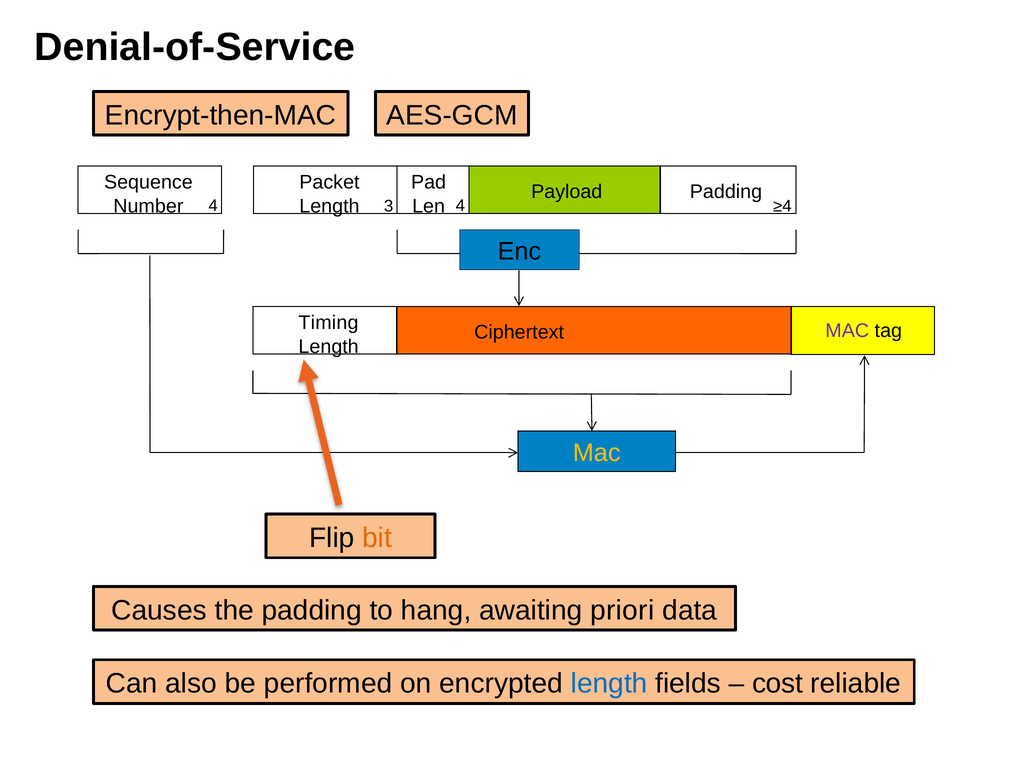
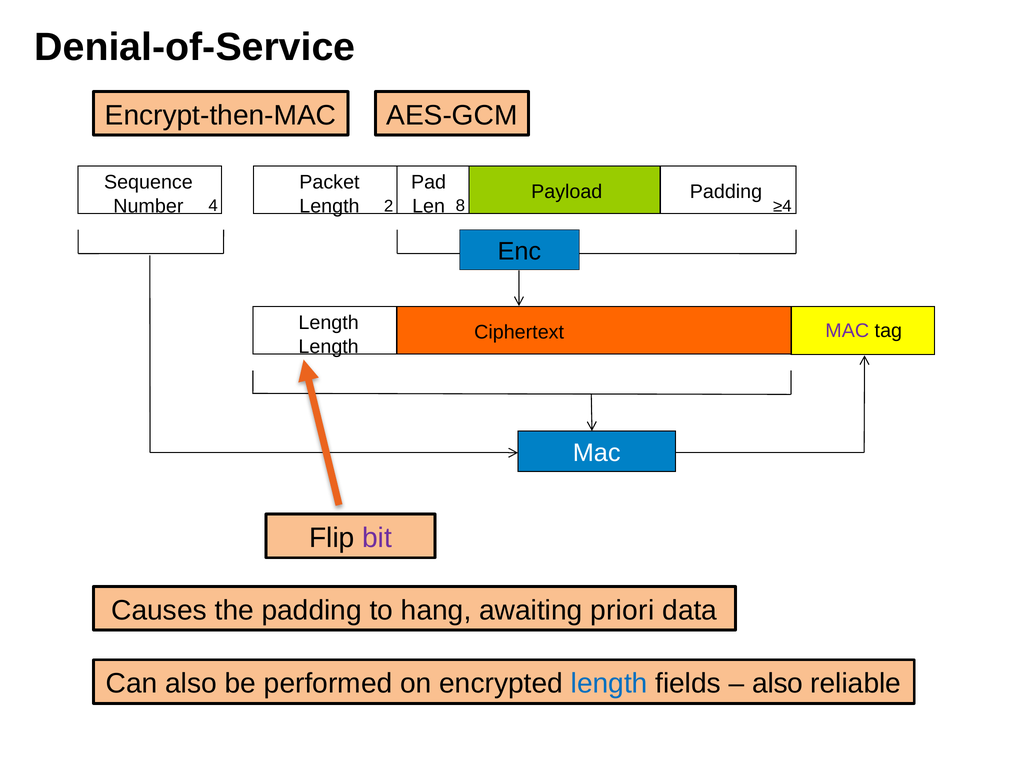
3: 3 -> 2
Len 4: 4 -> 8
Timing at (329, 323): Timing -> Length
Mac at (597, 453) colour: yellow -> white
bit colour: orange -> purple
cost at (778, 683): cost -> also
